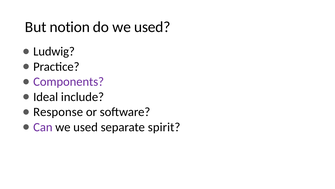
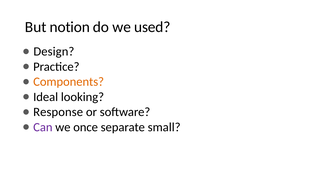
Ludwig: Ludwig -> Design
Components colour: purple -> orange
include: include -> looking
used at (86, 127): used -> once
spirit: spirit -> small
